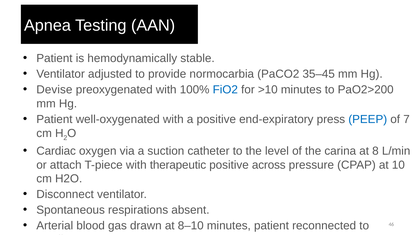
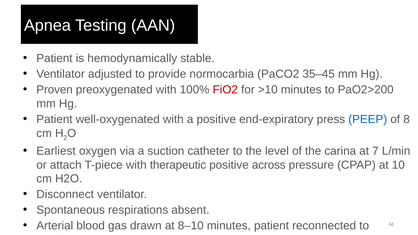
Devise: Devise -> Proven
FiO2 colour: blue -> red
7: 7 -> 8
Cardiac: Cardiac -> Earliest
8: 8 -> 7
